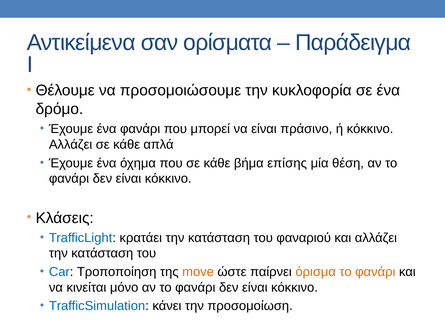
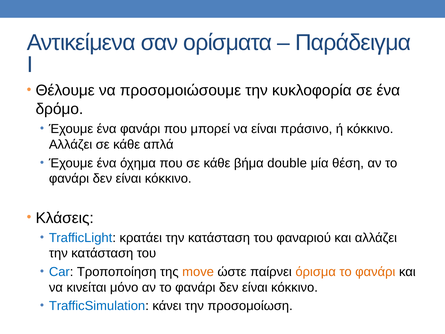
επίσης: επίσης -> double
